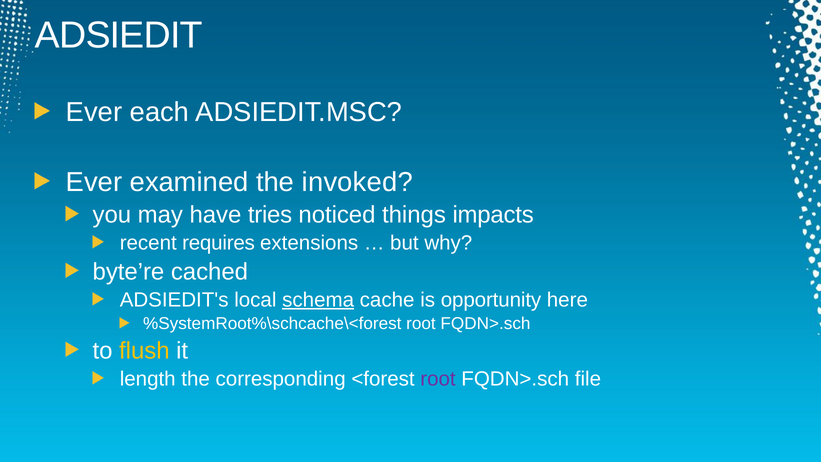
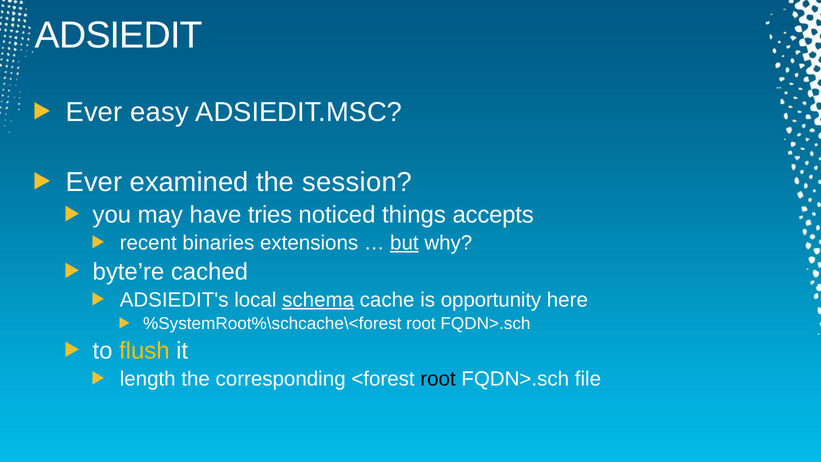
each: each -> easy
invoked: invoked -> session
impacts: impacts -> accepts
requires: requires -> binaries
but underline: none -> present
root at (438, 379) colour: purple -> black
